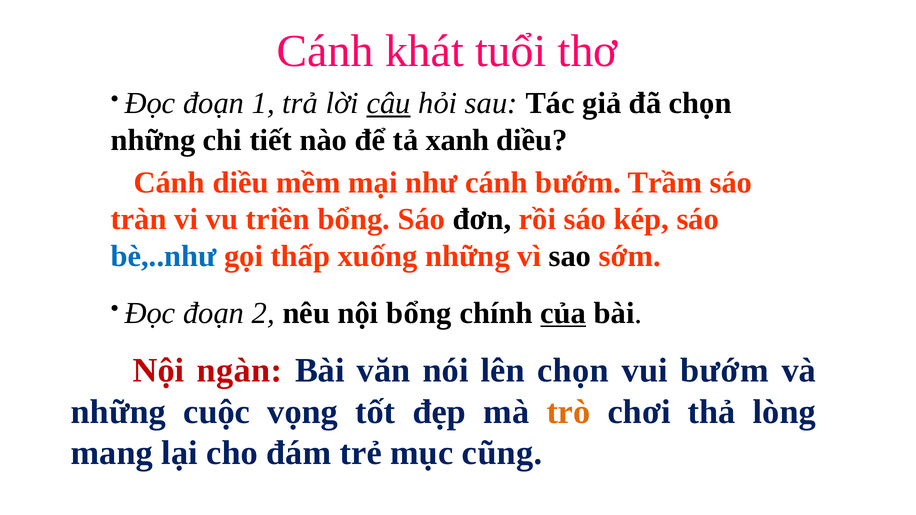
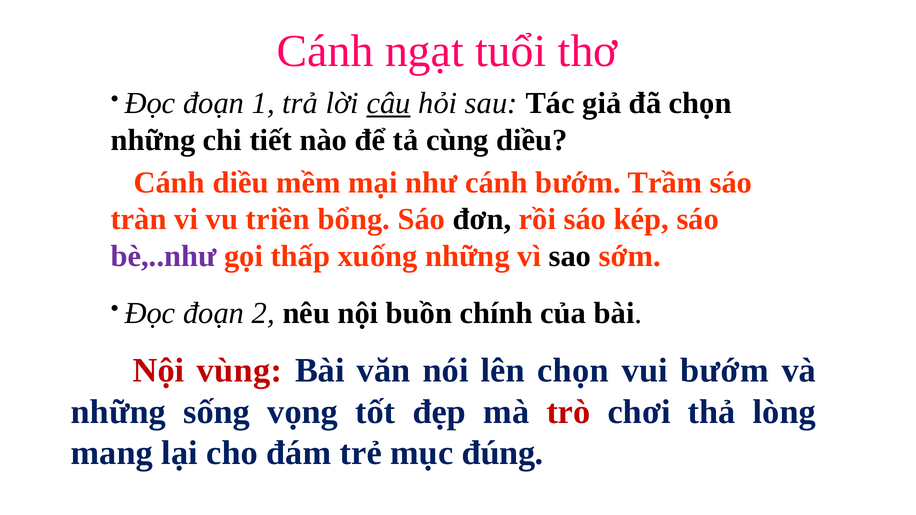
khát: khát -> ngạt
xanh: xanh -> cùng
bè,..như colour: blue -> purple
nội bổng: bổng -> buồn
của underline: present -> none
ngàn: ngàn -> vùng
cuộc: cuộc -> sống
trò colour: orange -> red
cũng: cũng -> đúng
